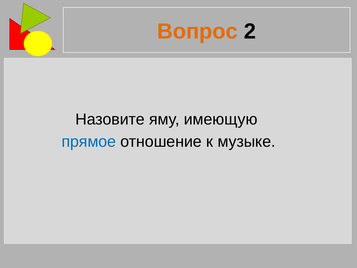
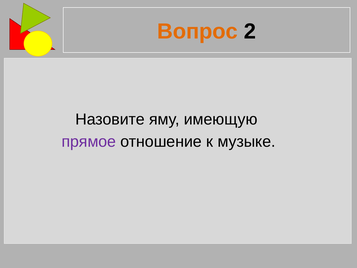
прямое colour: blue -> purple
